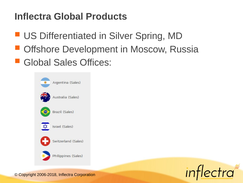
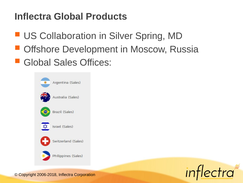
Differentiated: Differentiated -> Collaboration
